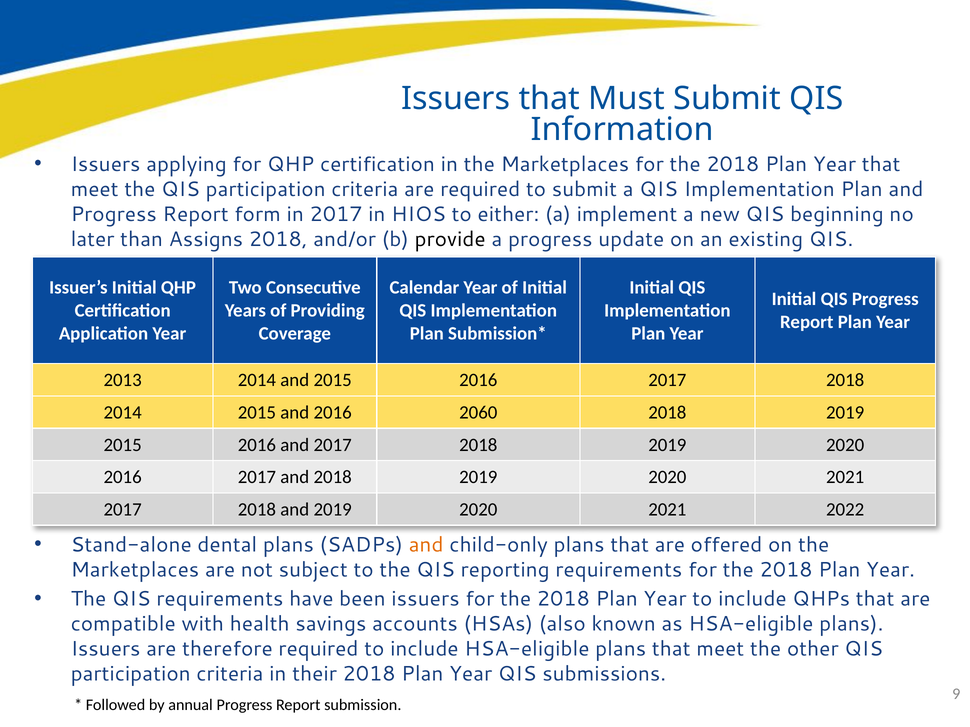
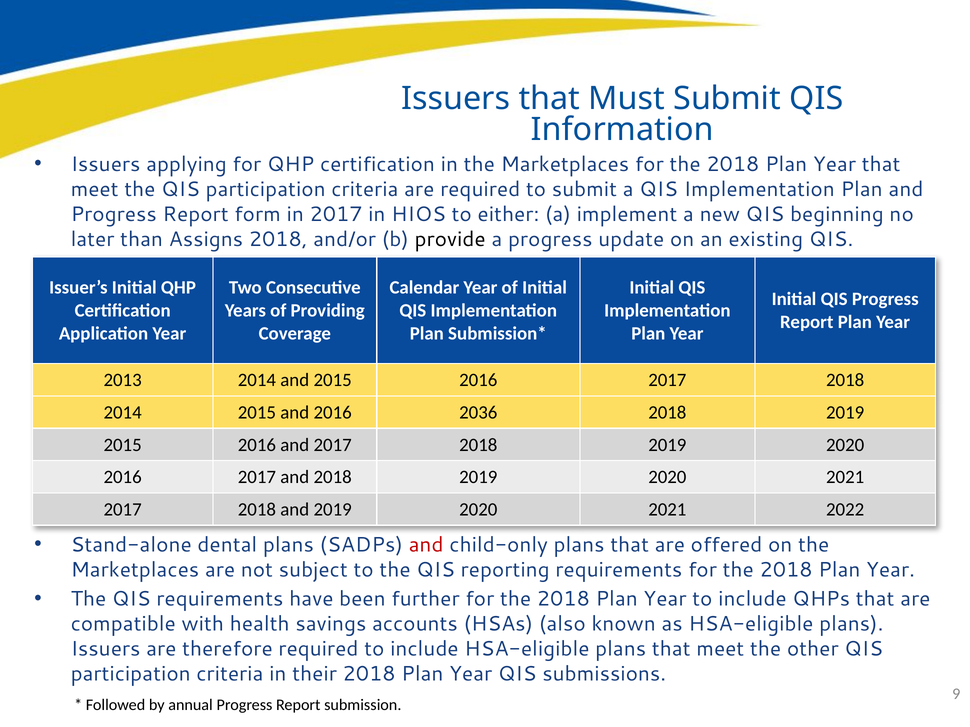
2060: 2060 -> 2036
and at (426, 545) colour: orange -> red
been issuers: issuers -> further
